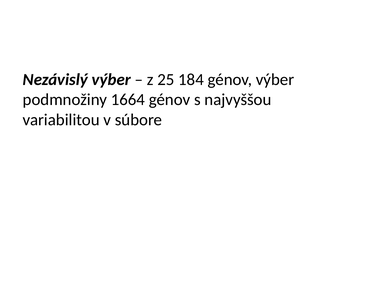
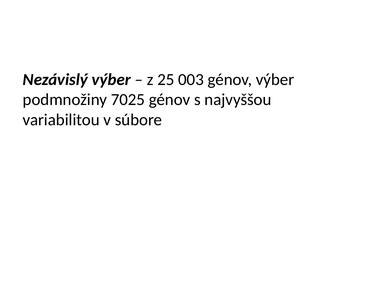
184: 184 -> 003
1664: 1664 -> 7025
